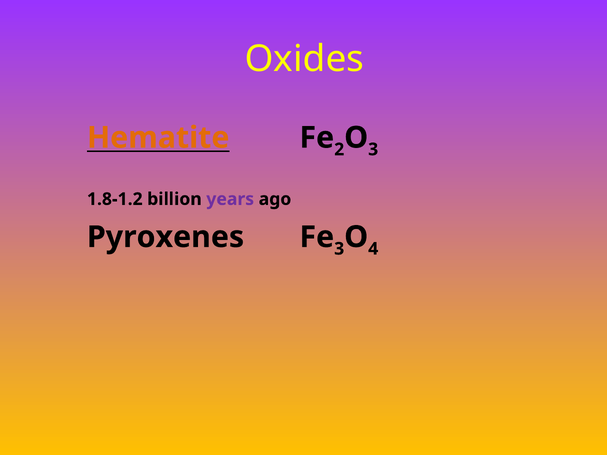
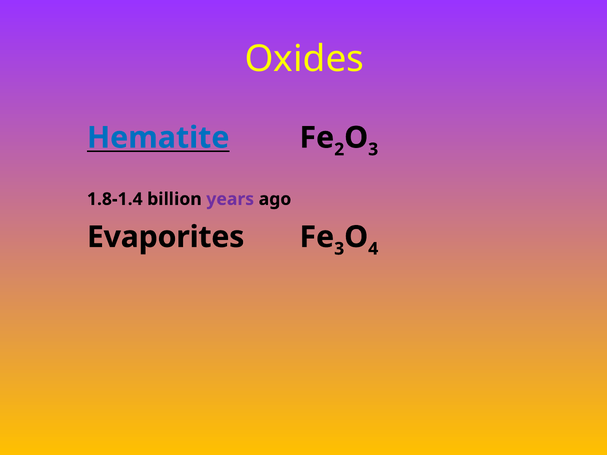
Hematite colour: orange -> blue
1.8-1.2: 1.8-1.2 -> 1.8-1.4
Pyroxenes: Pyroxenes -> Evaporites
